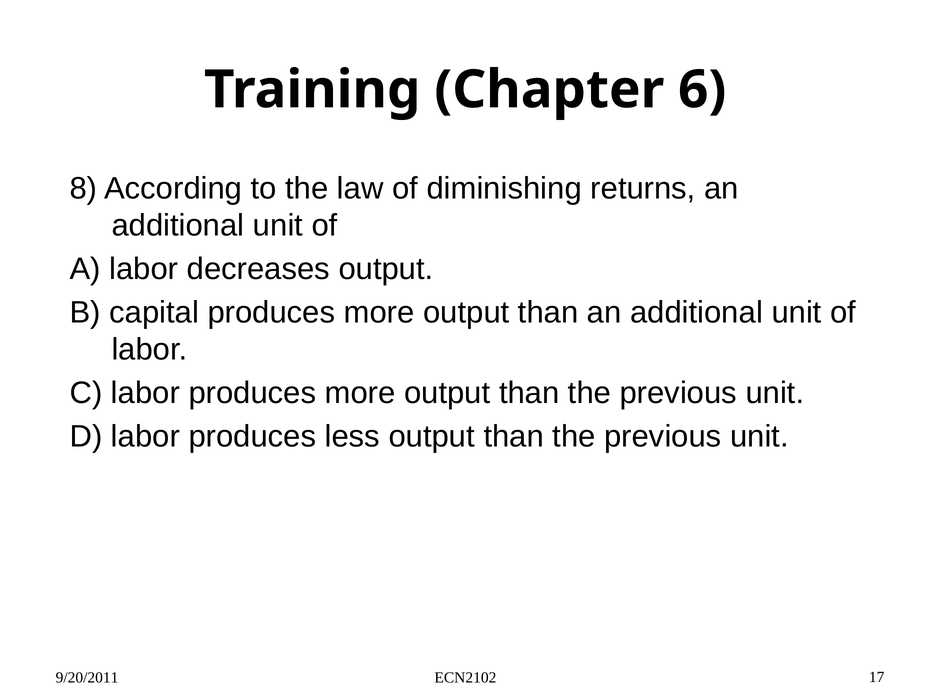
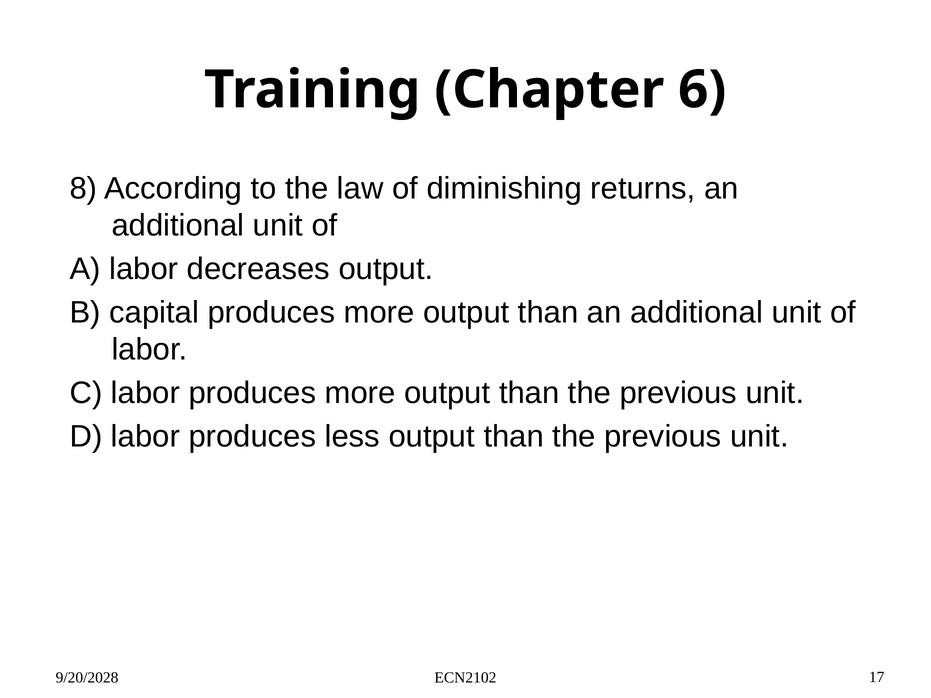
9/20/2011: 9/20/2011 -> 9/20/2028
